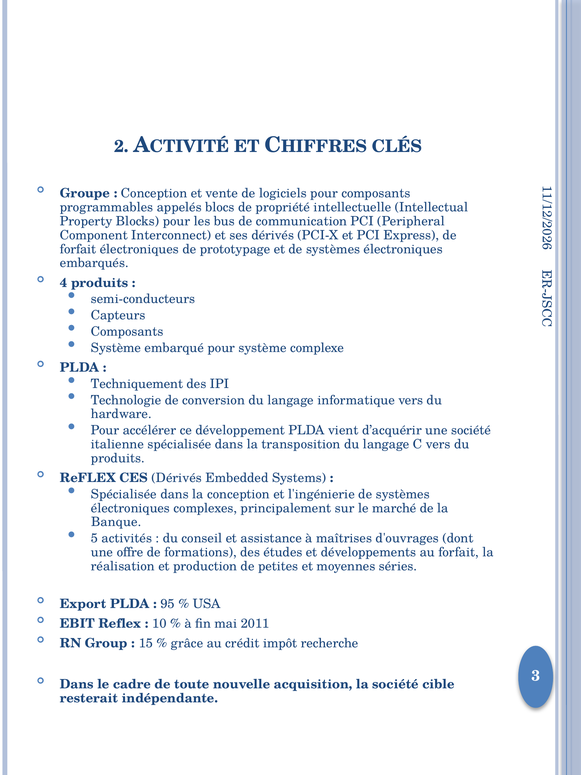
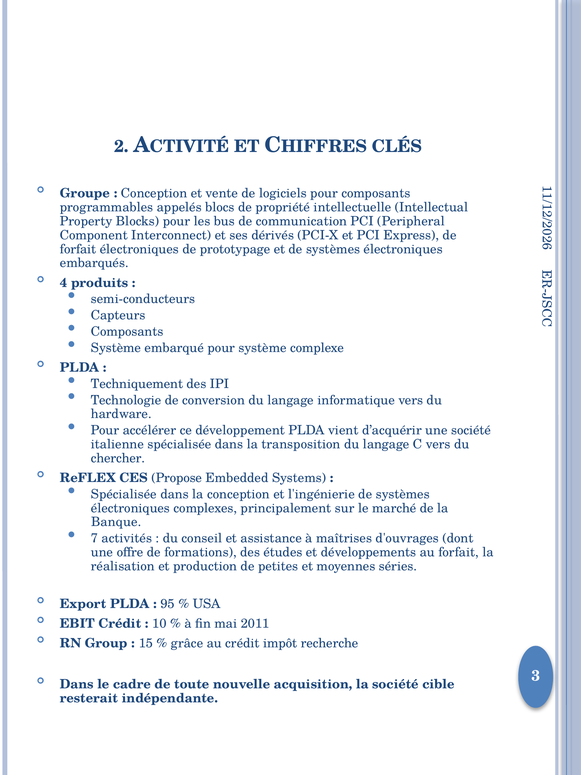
produits at (118, 458): produits -> chercher
CES Dérivés: Dérivés -> Propose
5: 5 -> 7
EBIT Reflex: Reflex -> Crédit
